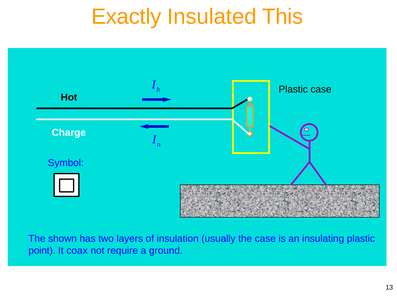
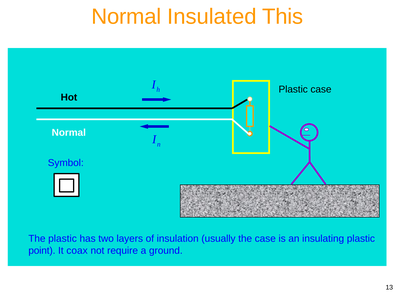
Exactly at (126, 17): Exactly -> Normal
Charge at (69, 133): Charge -> Normal
The shown: shown -> plastic
